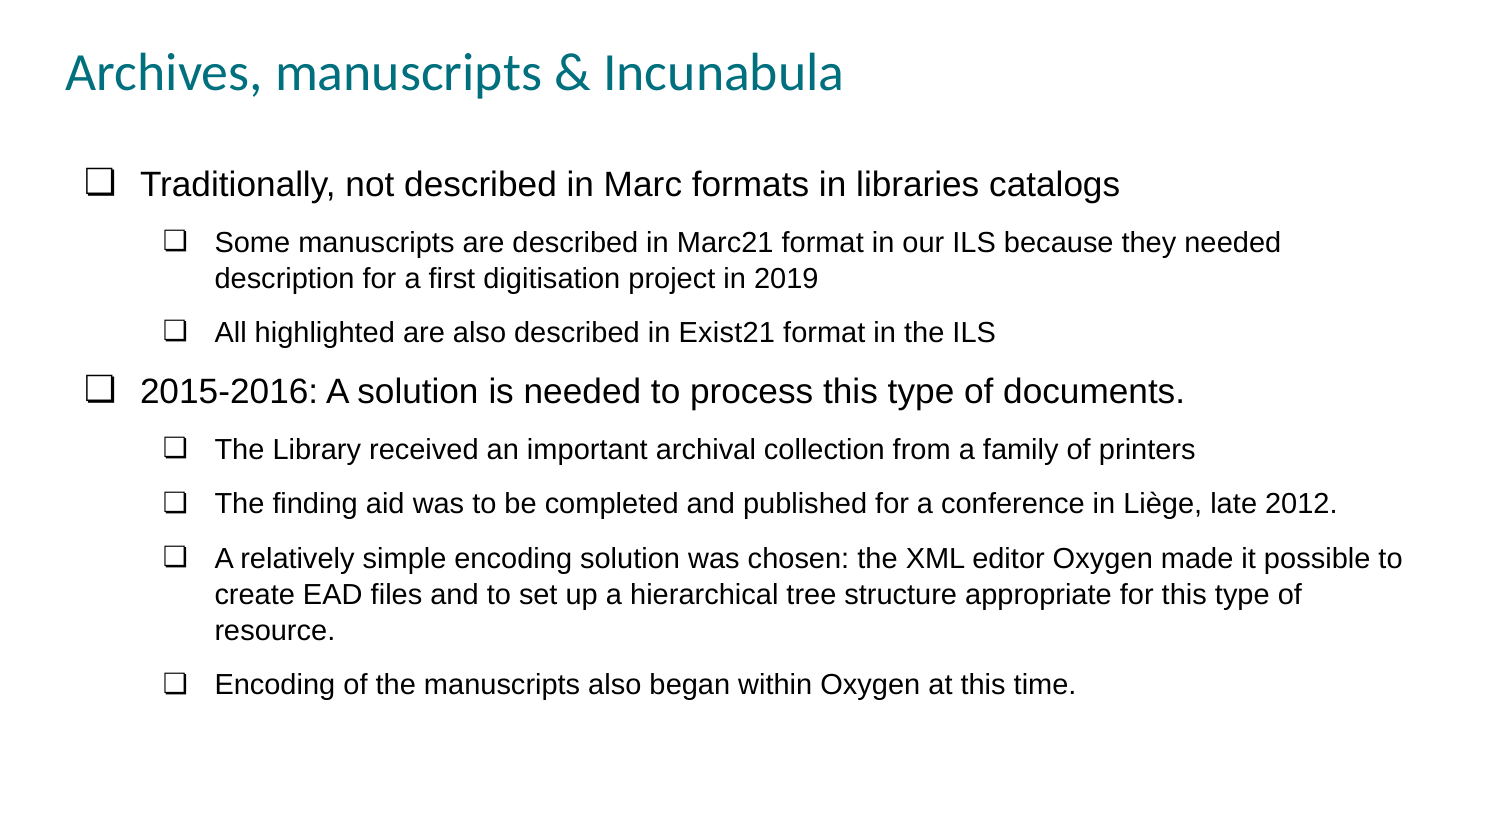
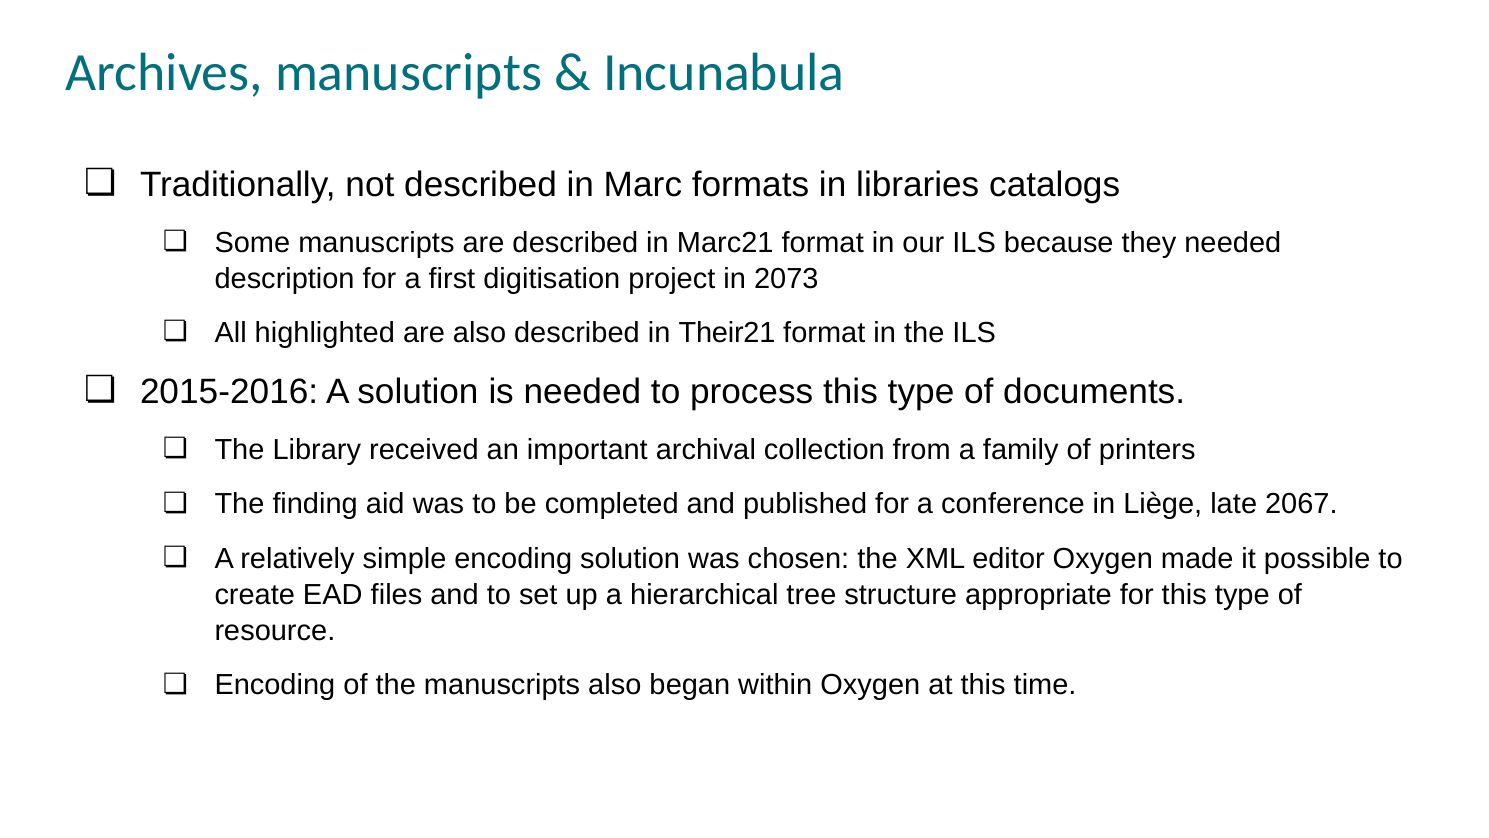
2019: 2019 -> 2073
Exist21: Exist21 -> Their21
2012: 2012 -> 2067
